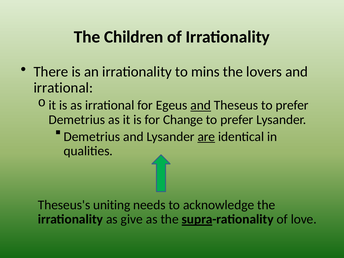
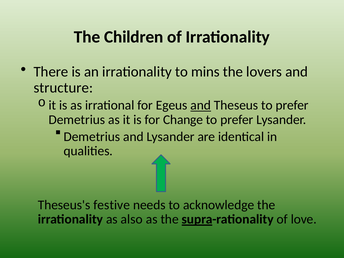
irrational at (63, 88): irrational -> structure
are underline: present -> none
uniting: uniting -> festive
give: give -> also
